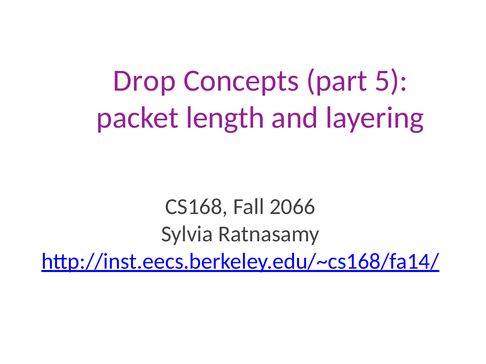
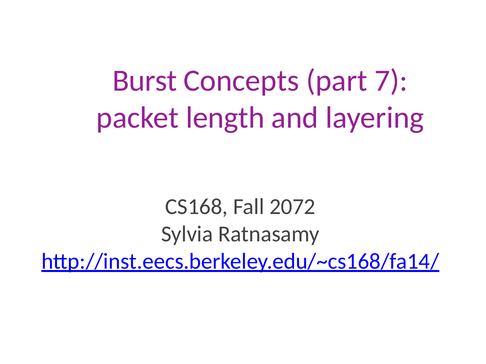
Drop: Drop -> Burst
5: 5 -> 7
2066: 2066 -> 2072
